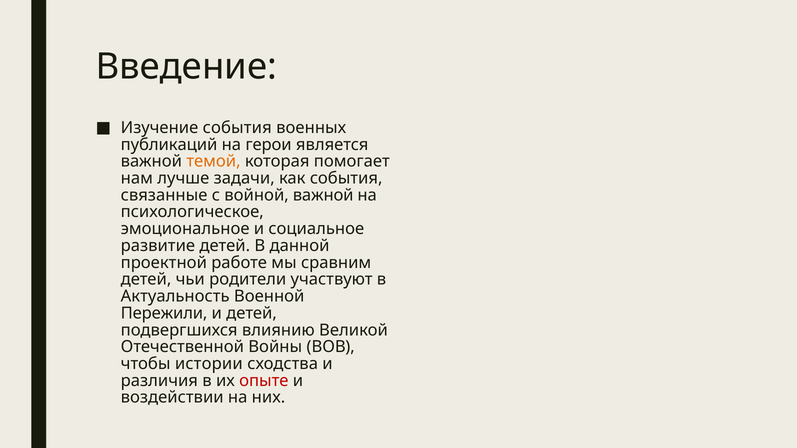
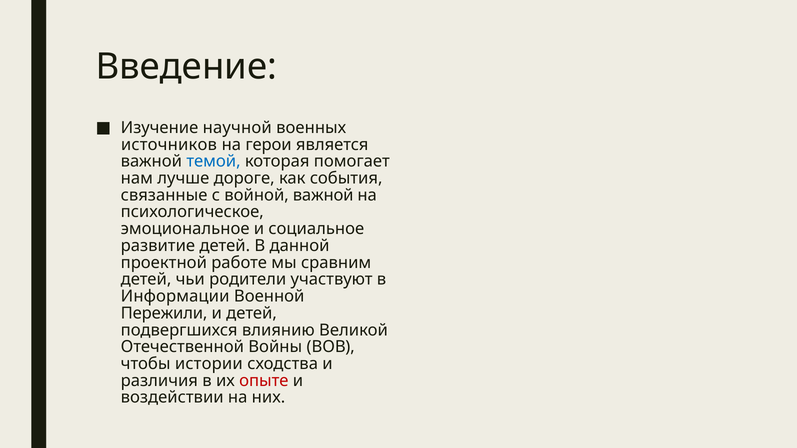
Изучение события: события -> научной
публикаций: публикаций -> источников
темой colour: orange -> blue
задачи: задачи -> дороге
Актуальность: Актуальность -> Информации
